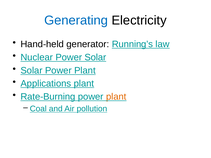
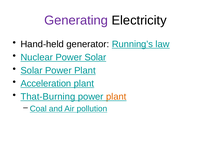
Generating colour: blue -> purple
Applications: Applications -> Acceleration
Rate-Burning: Rate-Burning -> That-Burning
